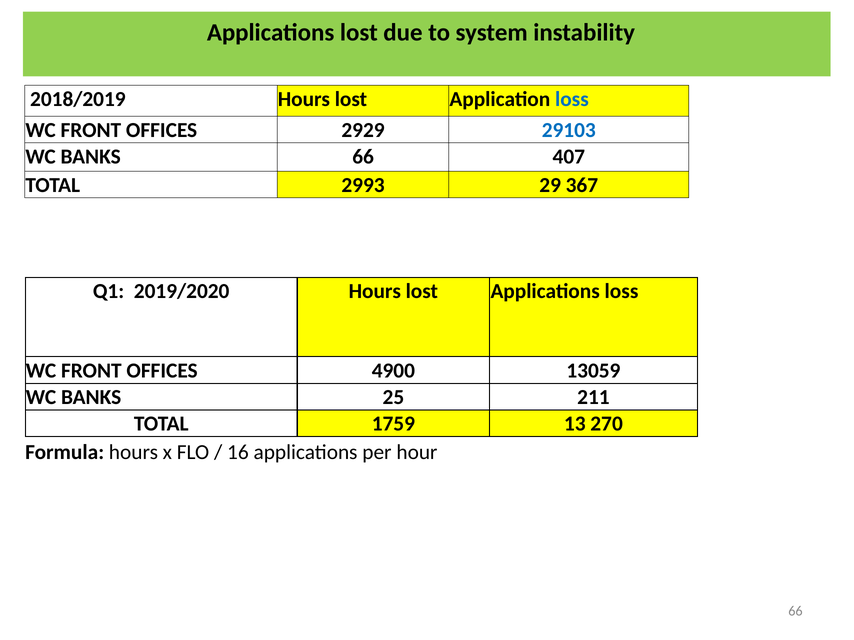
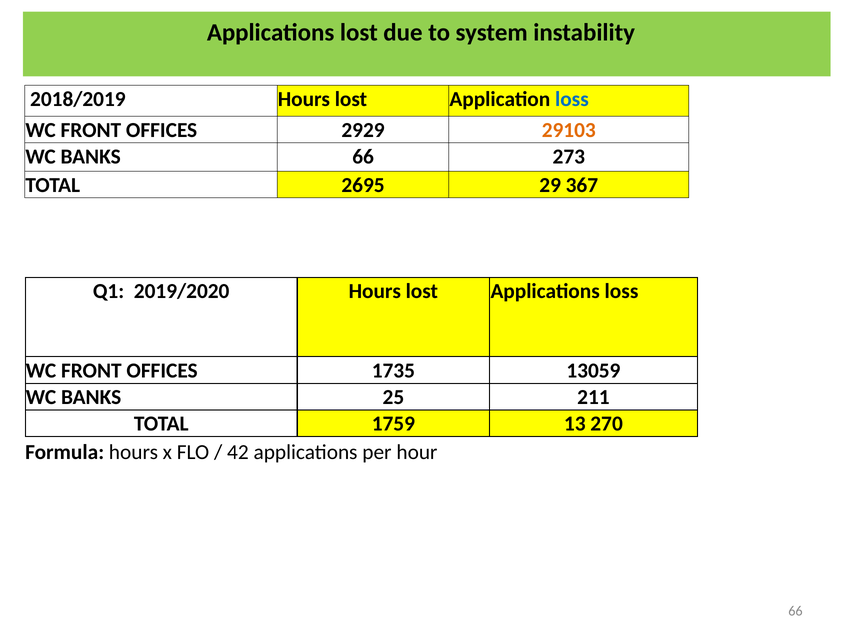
29103 colour: blue -> orange
407: 407 -> 273
2993: 2993 -> 2695
4900: 4900 -> 1735
16: 16 -> 42
